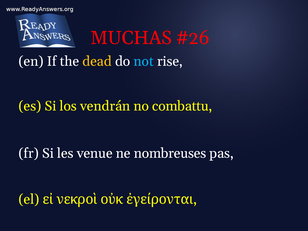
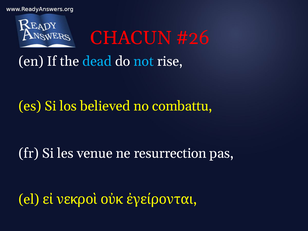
MUCHAS: MUCHAS -> CHACUN
dead colour: yellow -> light blue
vendrán: vendrán -> believed
nombreuses: nombreuses -> resurrection
